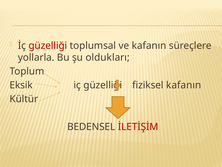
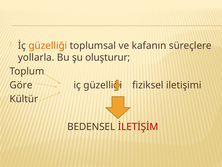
güzelliği at (48, 45) colour: red -> orange
oldukları: oldukları -> oluşturur
Eksik: Eksik -> Göre
fiziksel kafanın: kafanın -> iletişimi
